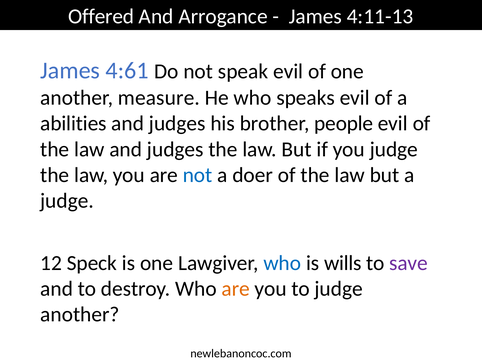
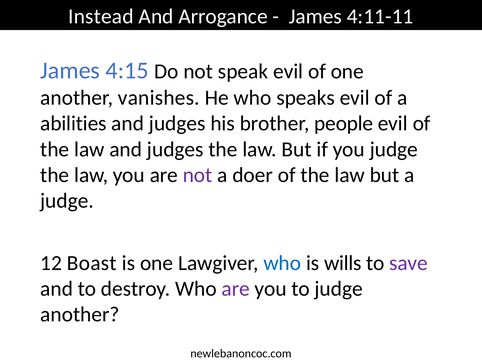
Offered: Offered -> Instead
4:11-13: 4:11-13 -> 4:11-11
4:61: 4:61 -> 4:15
measure: measure -> vanishes
not at (198, 175) colour: blue -> purple
Speck: Speck -> Boast
are at (236, 288) colour: orange -> purple
